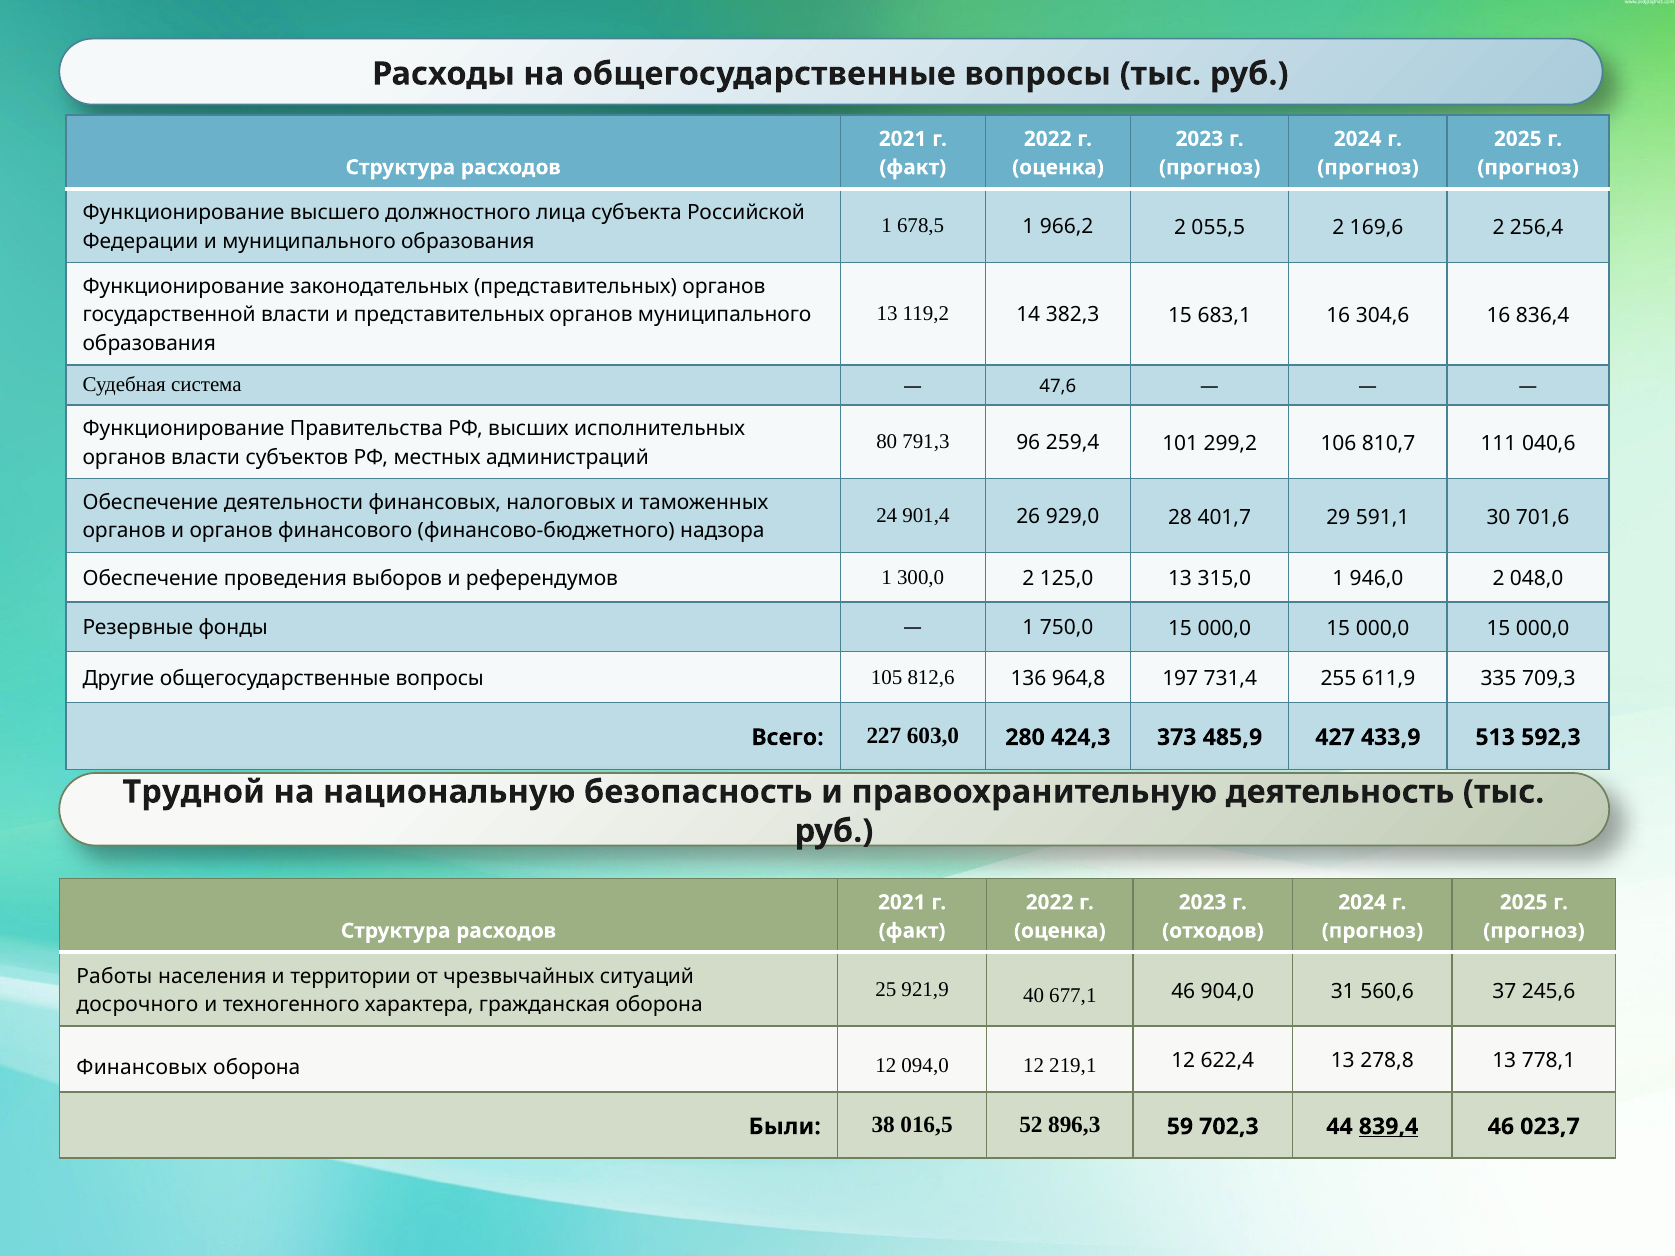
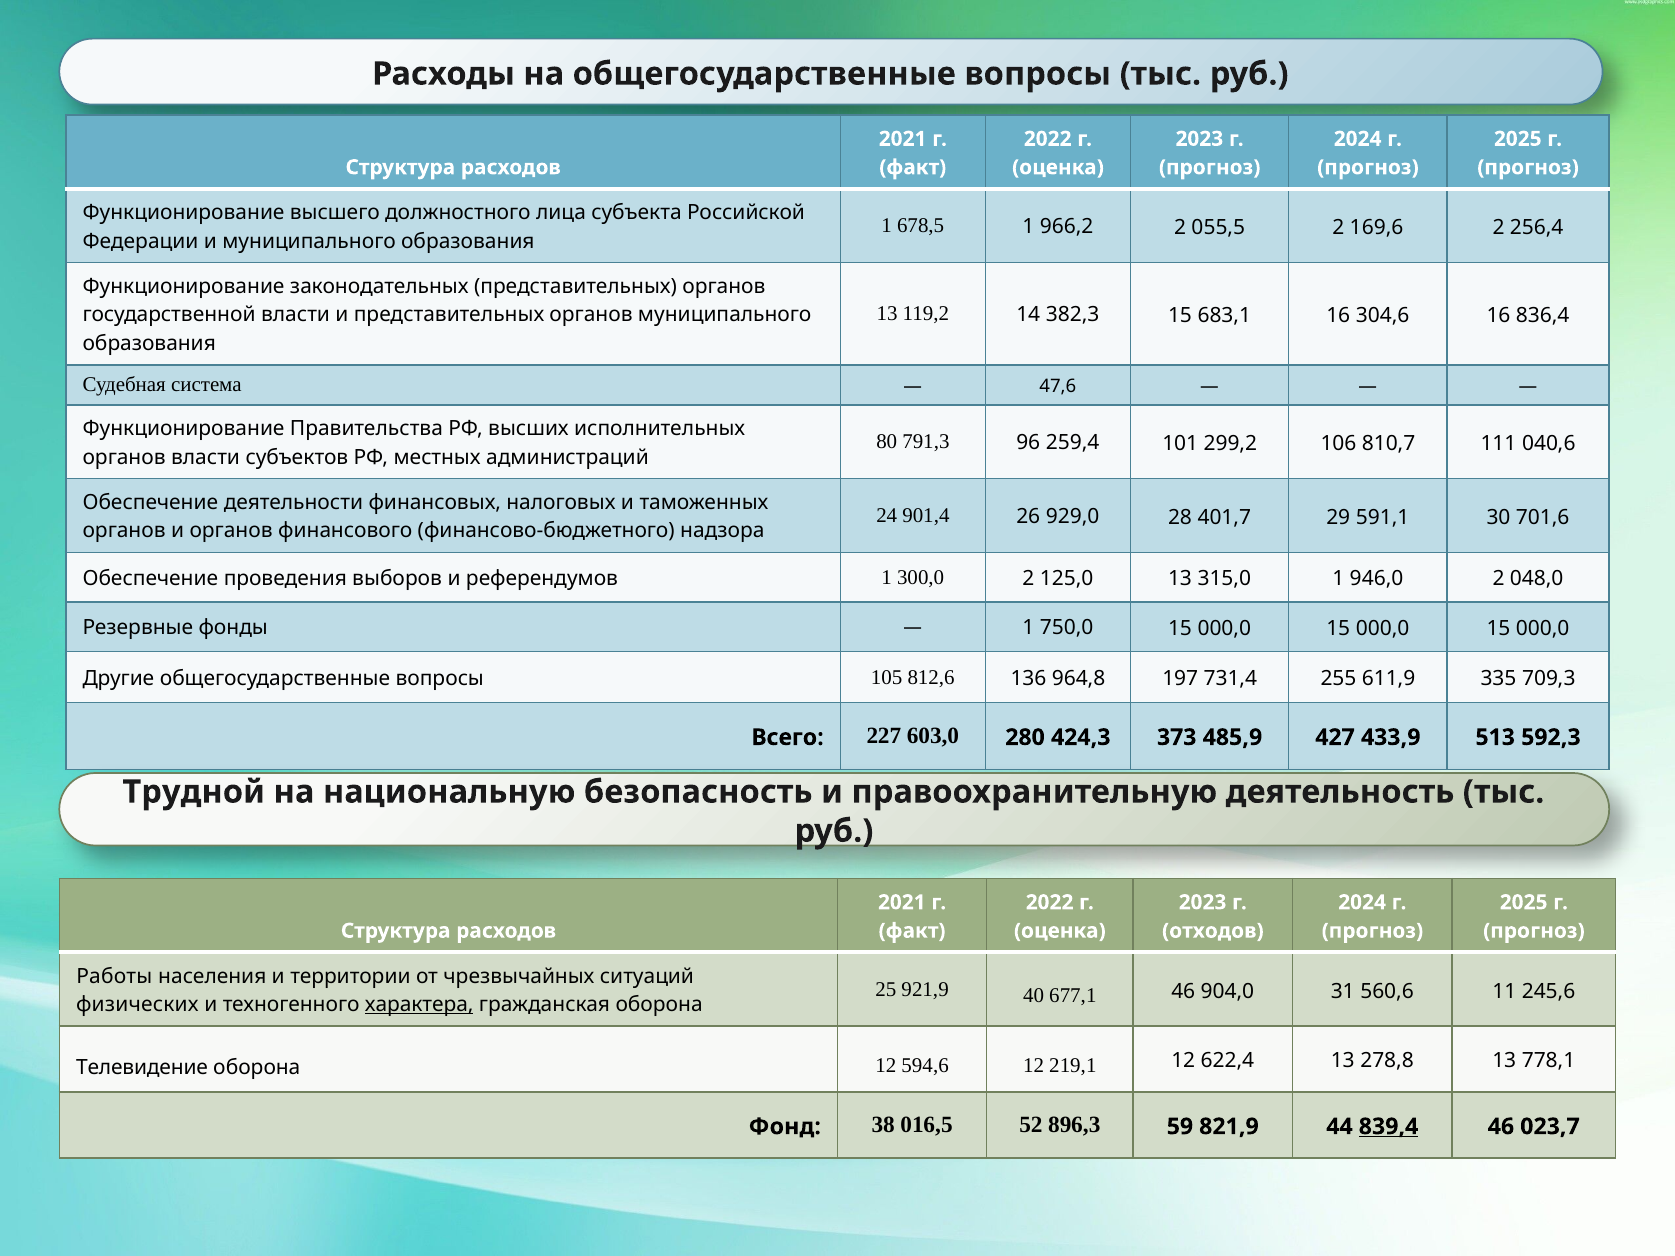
37: 37 -> 11
досрочного: досрочного -> физических
характера underline: none -> present
Финансовых at (142, 1068): Финансовых -> Телевидение
094,0: 094,0 -> 594,6
Были: Были -> Фонд
702,3: 702,3 -> 821,9
